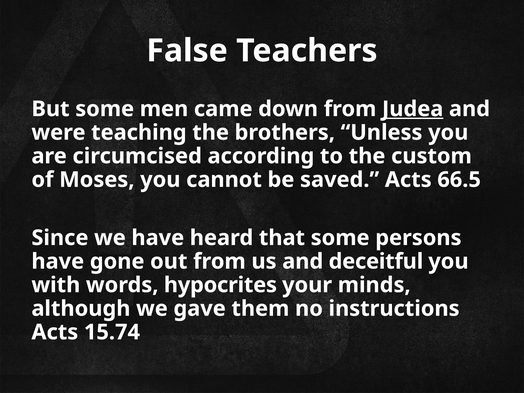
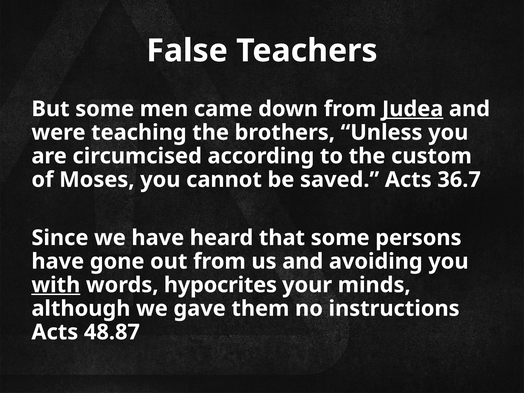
66.5: 66.5 -> 36.7
deceitful: deceitful -> avoiding
with underline: none -> present
15.74: 15.74 -> 48.87
